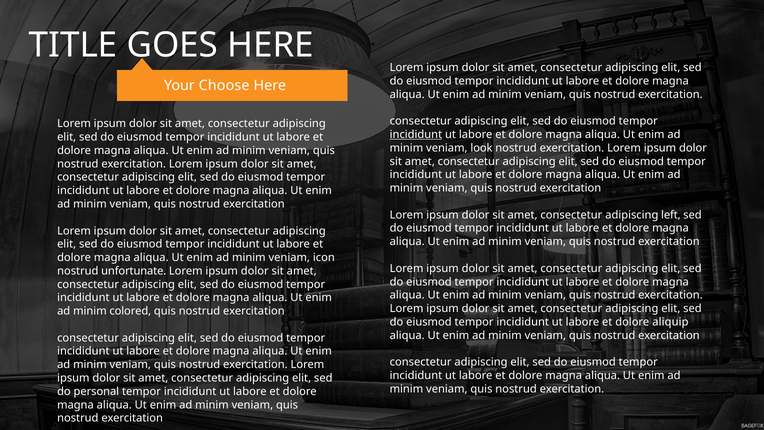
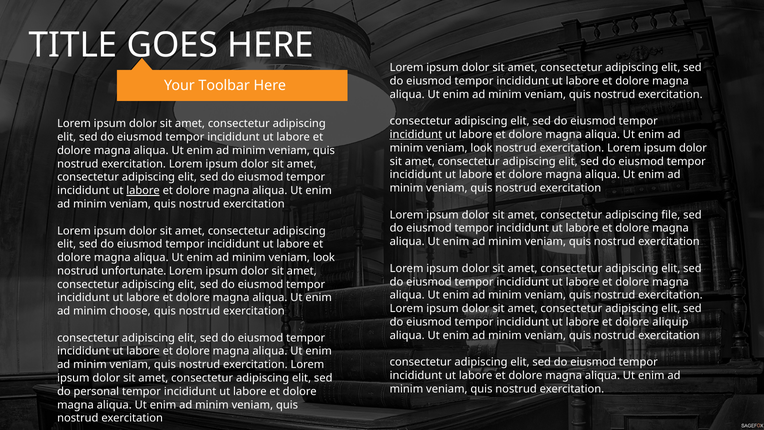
Choose: Choose -> Toolbar
labore at (143, 191) underline: none -> present
left: left -> file
icon at (324, 257): icon -> look
colored: colored -> choose
